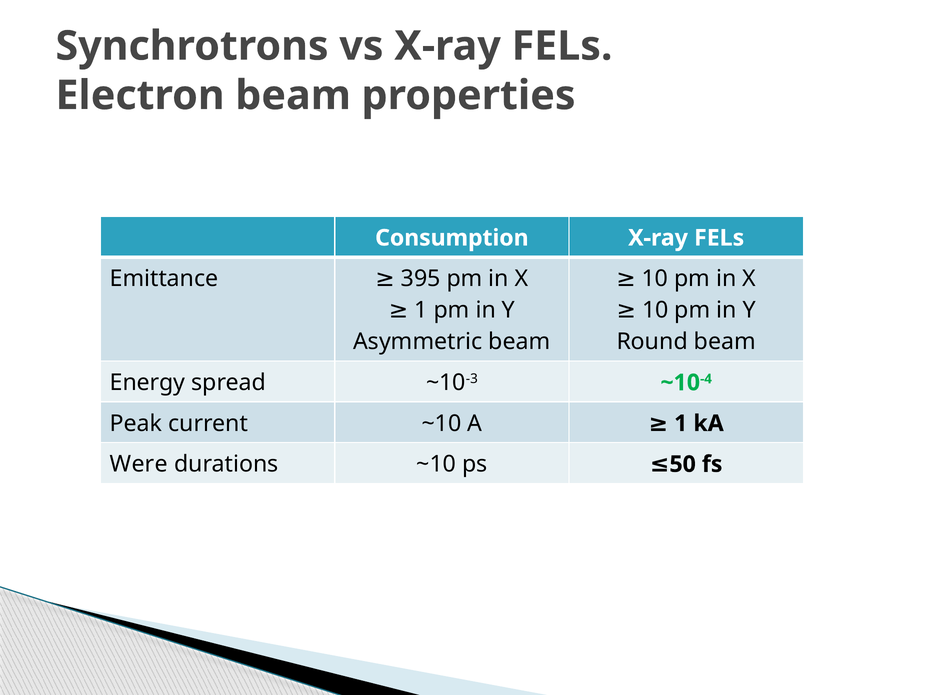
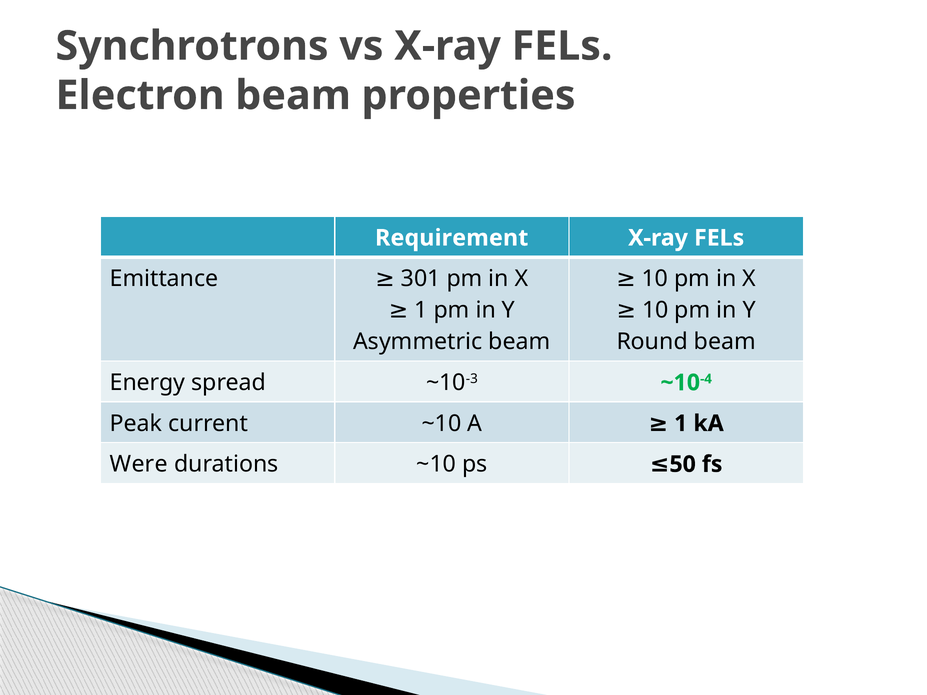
Consumption: Consumption -> Requirement
395: 395 -> 301
